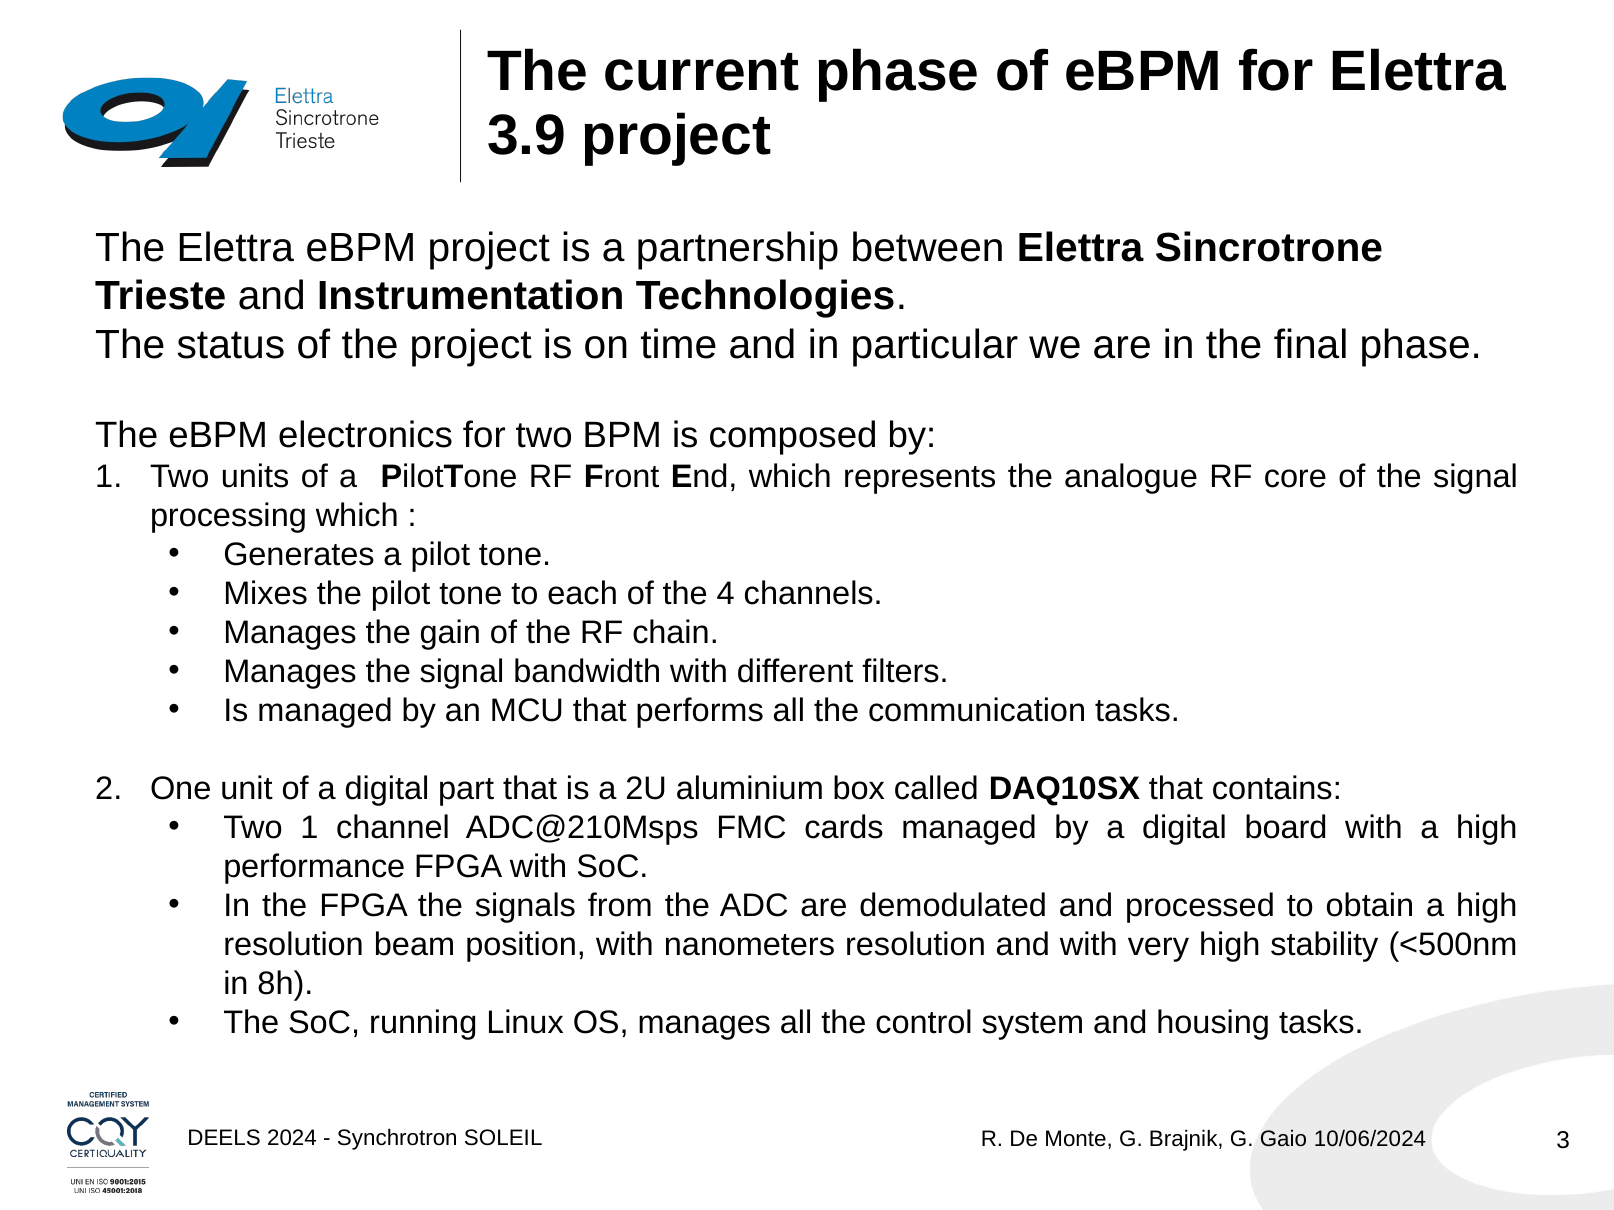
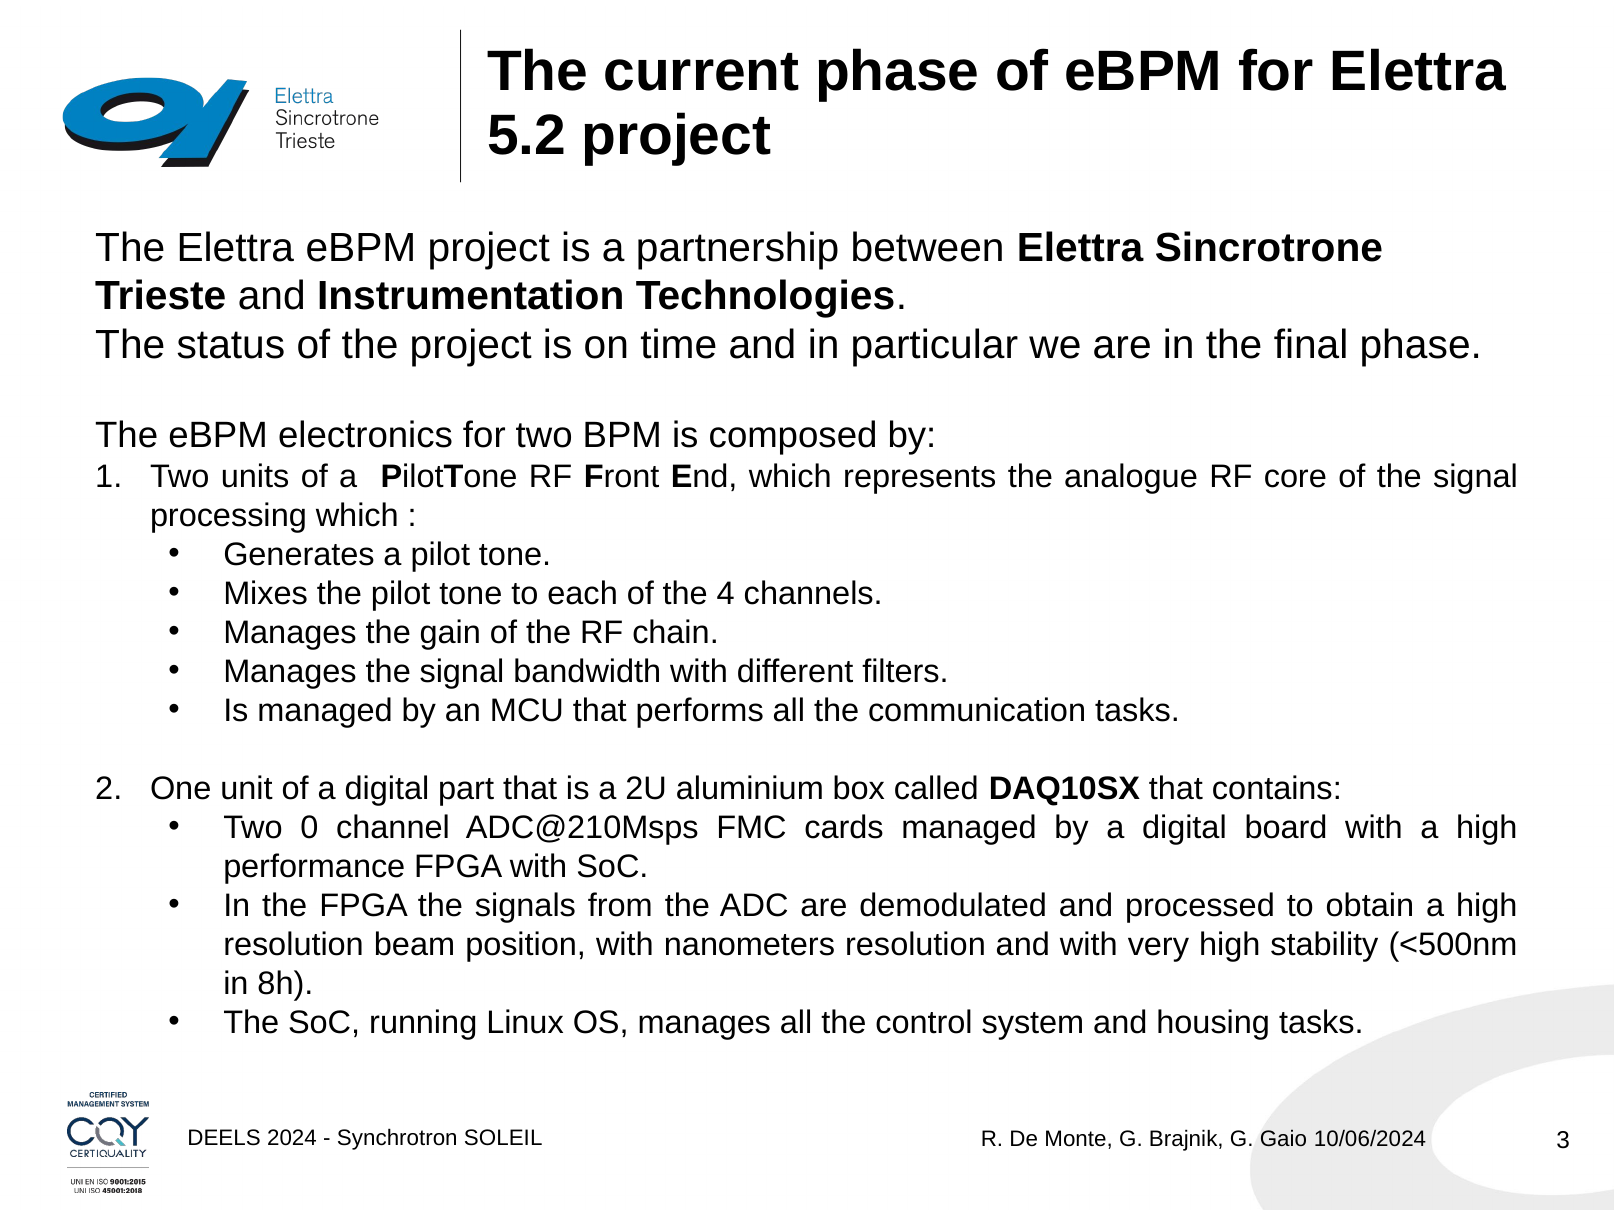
3.9: 3.9 -> 5.2
Two 1: 1 -> 0
